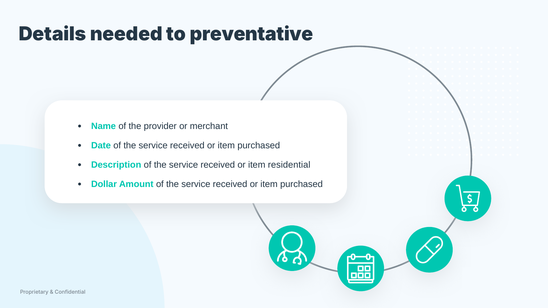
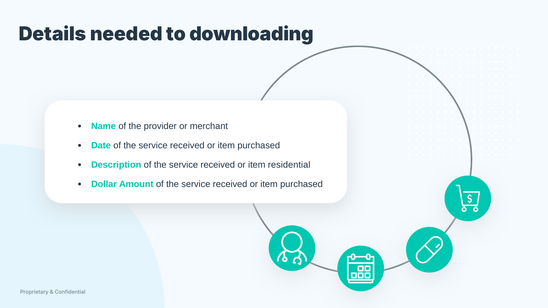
preventative: preventative -> downloading
